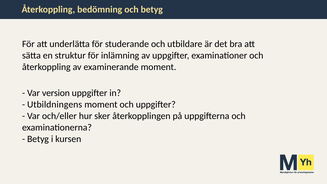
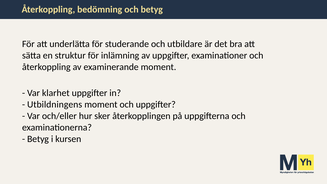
version: version -> klarhet
